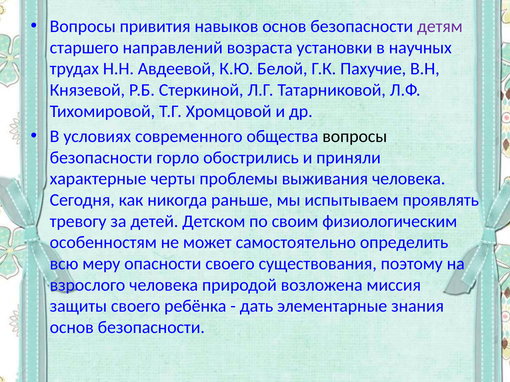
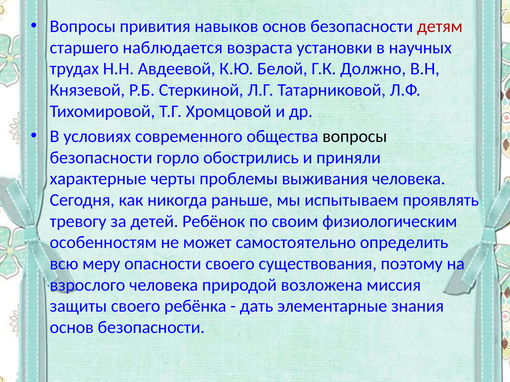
детям colour: purple -> red
направлений: направлений -> наблюдается
Пахучие: Пахучие -> Должно
Детском: Детском -> Ребёнок
